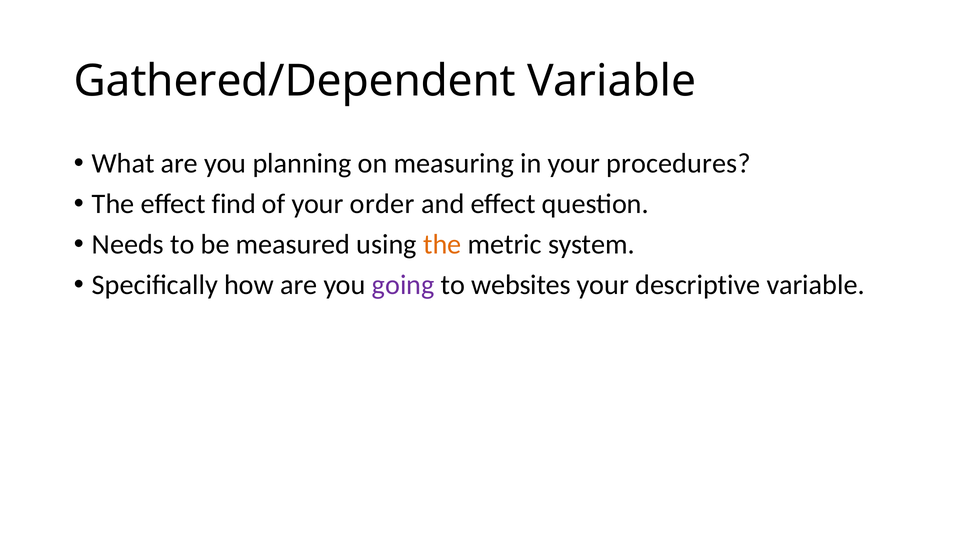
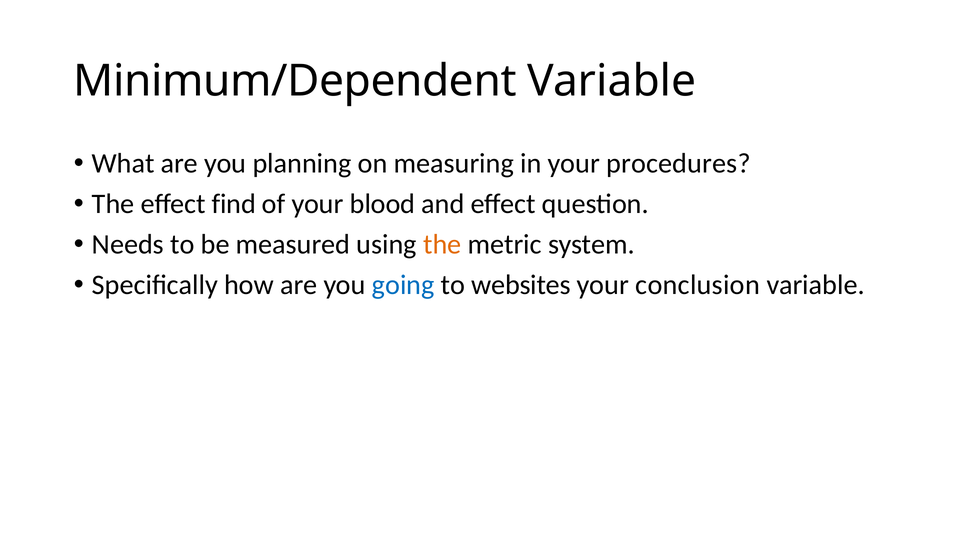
Gathered/Dependent: Gathered/Dependent -> Minimum/Dependent
order: order -> blood
going colour: purple -> blue
descriptive: descriptive -> conclusion
